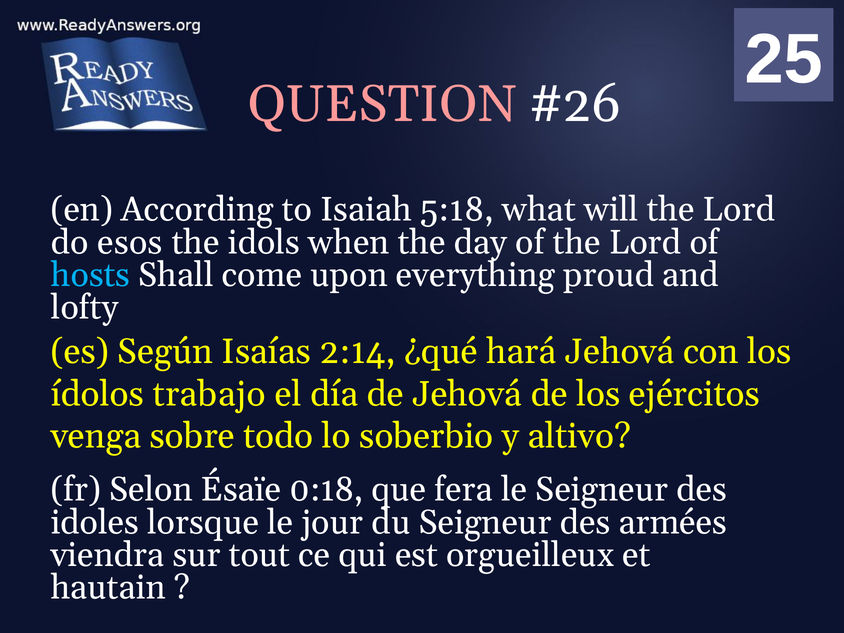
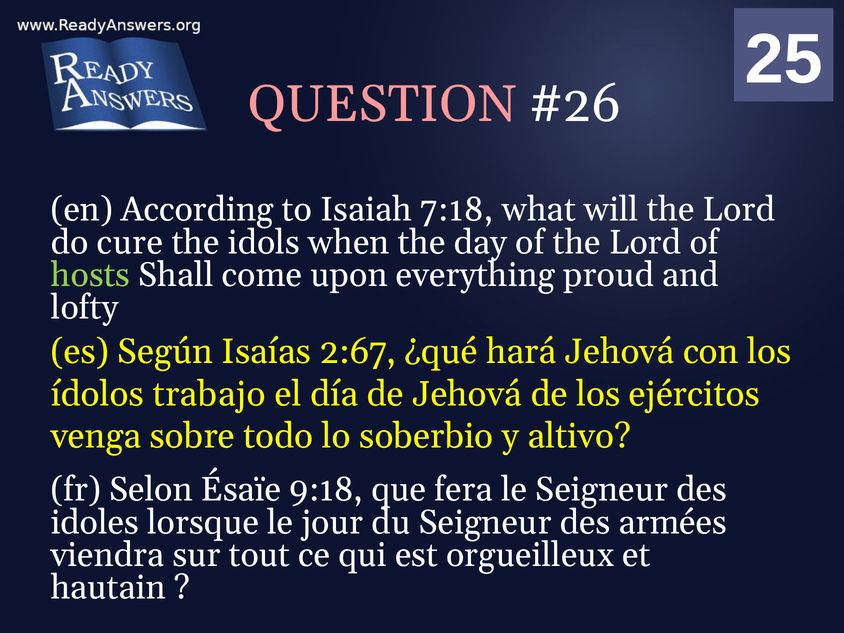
5:18: 5:18 -> 7:18
esos: esos -> cure
hosts colour: light blue -> light green
2:14: 2:14 -> 2:67
0:18: 0:18 -> 9:18
